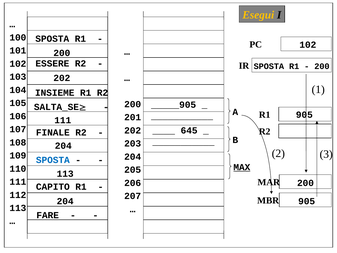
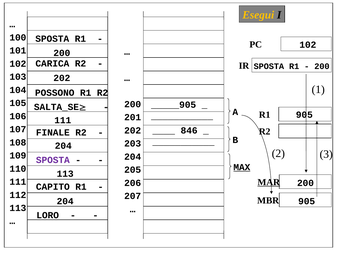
ESSERE: ESSERE -> CARICA
INSIEME: INSIEME -> POSSONO
645: 645 -> 846
SPOSTA at (53, 160) colour: blue -> purple
MAR underline: none -> present
FARE: FARE -> LORO
